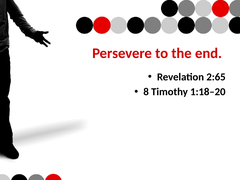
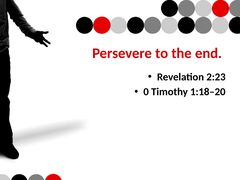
2:65: 2:65 -> 2:23
8: 8 -> 0
